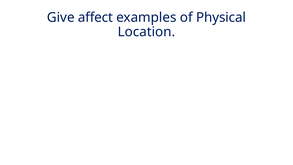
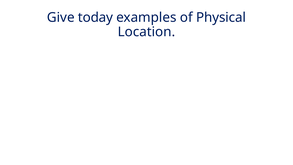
affect: affect -> today
